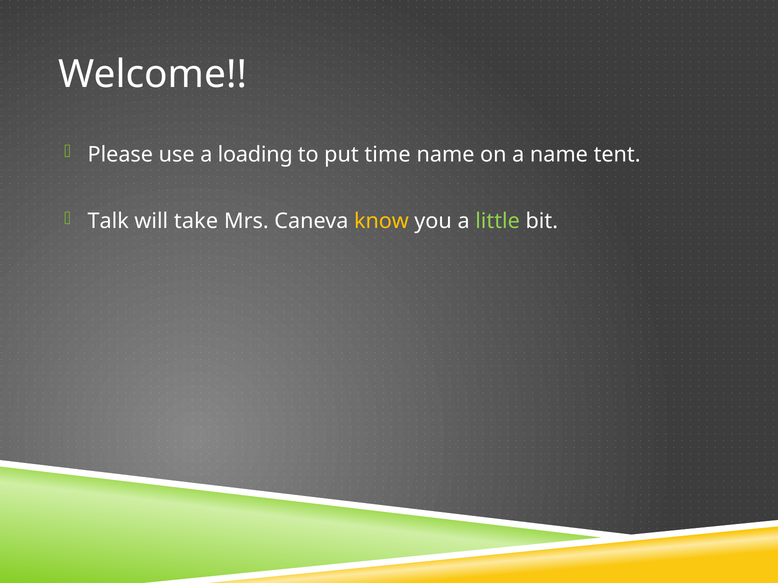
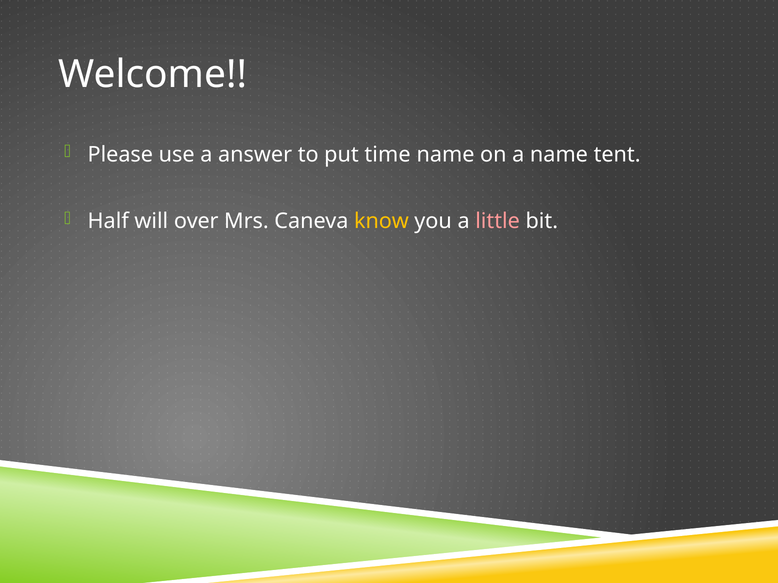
loading: loading -> answer
Talk: Talk -> Half
take: take -> over
little colour: light green -> pink
